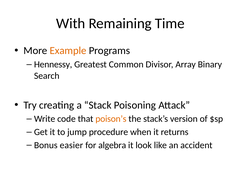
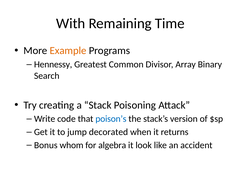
poison’s colour: orange -> blue
procedure: procedure -> decorated
easier: easier -> whom
